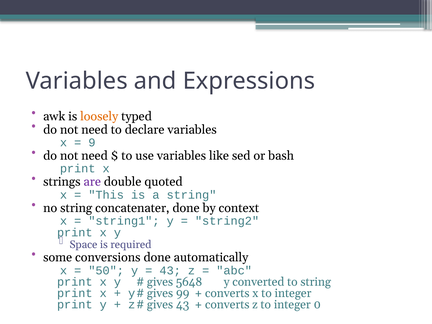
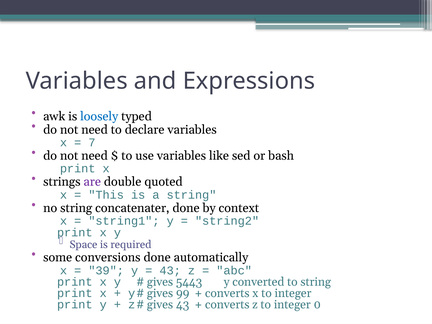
loosely colour: orange -> blue
9: 9 -> 7
50: 50 -> 39
5648: 5648 -> 5443
